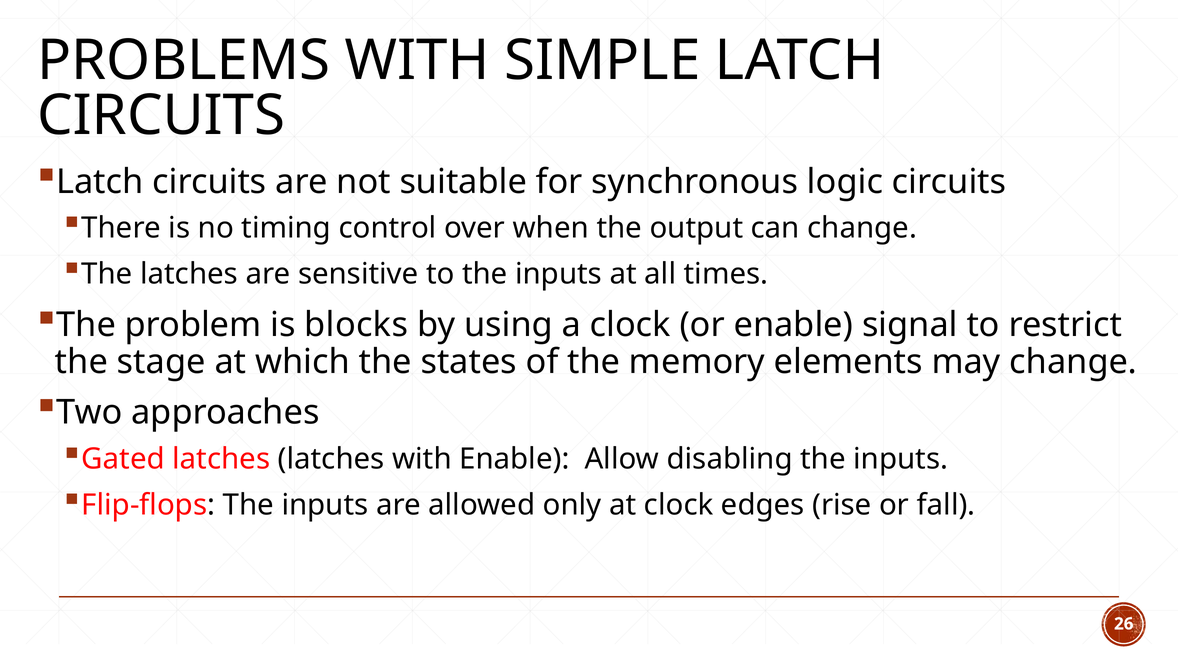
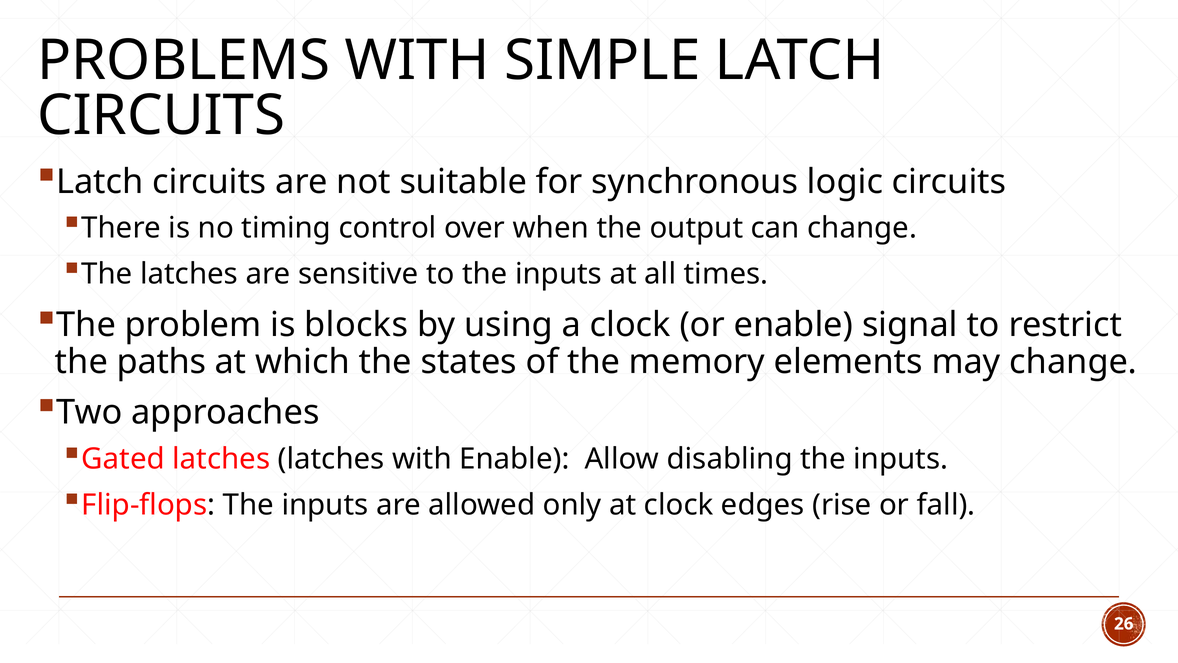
stage: stage -> paths
